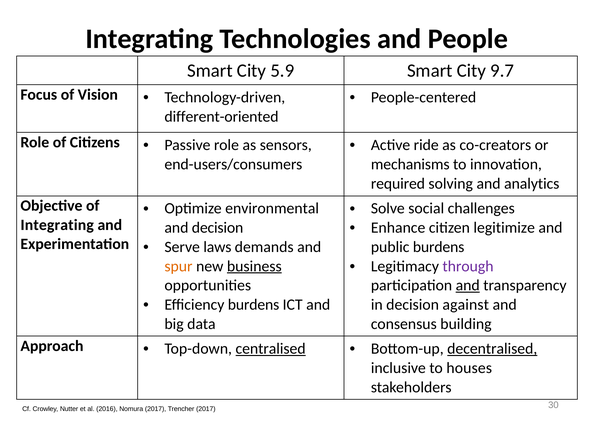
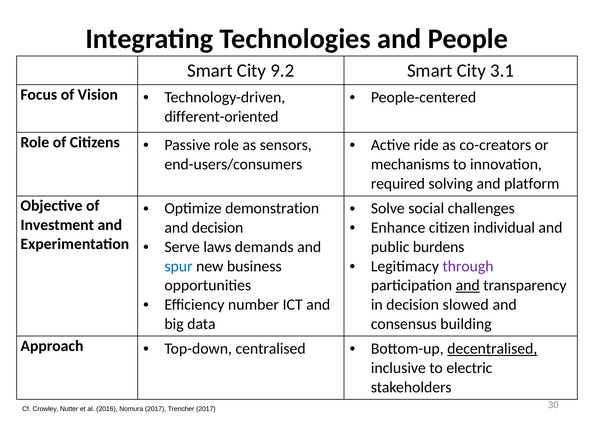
5.9: 5.9 -> 9.2
9.7: 9.7 -> 3.1
analytics: analytics -> platform
environmental: environmental -> demonstration
Integrating at (57, 225): Integrating -> Investment
legitimize: legitimize -> individual
spur colour: orange -> blue
business underline: present -> none
Efficiency burdens: burdens -> number
against: against -> slowed
centralised underline: present -> none
houses: houses -> electric
